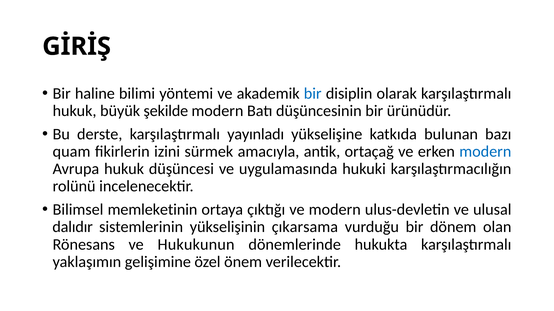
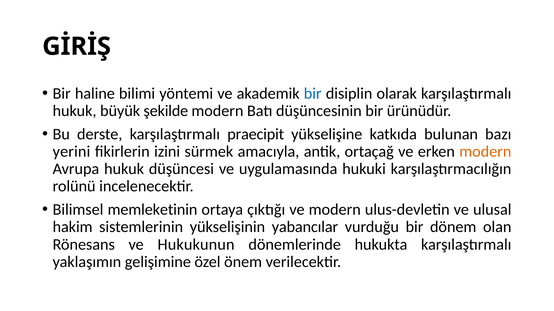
yayınladı: yayınladı -> praecipit
quam: quam -> yerini
modern at (485, 152) colour: blue -> orange
dalıdır: dalıdır -> hakim
çıkarsama: çıkarsama -> yabancılar
